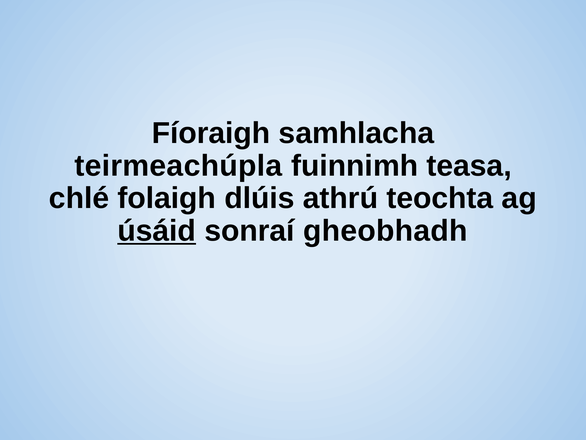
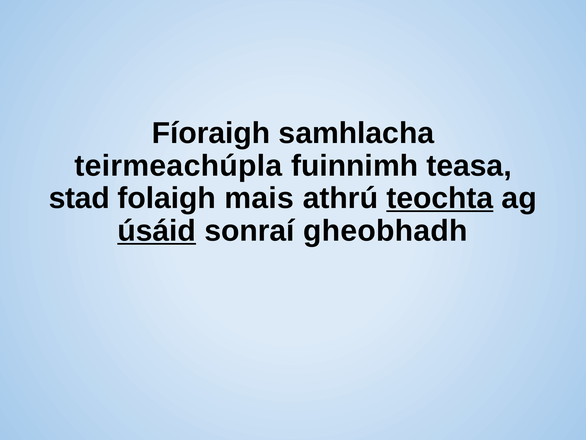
chlé: chlé -> stad
dlúis: dlúis -> mais
teochta underline: none -> present
